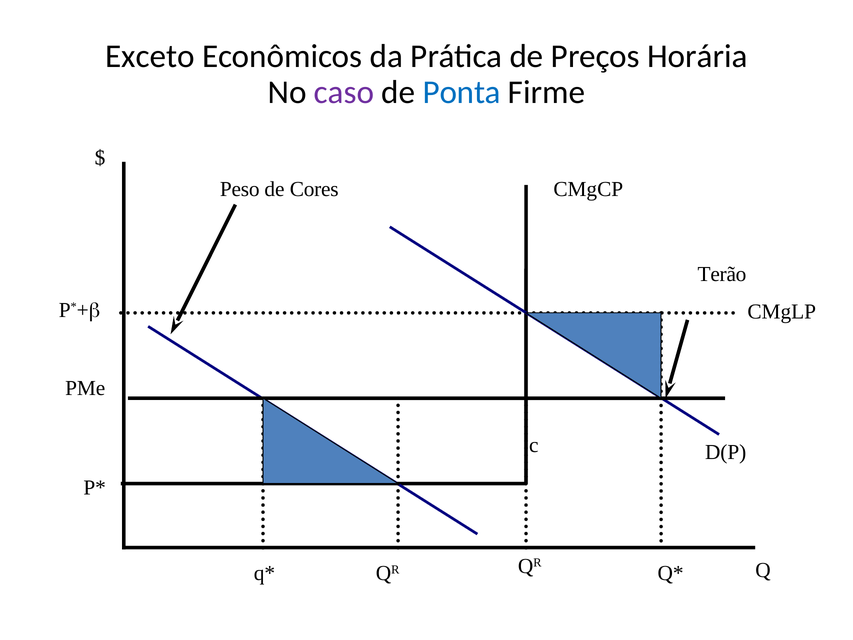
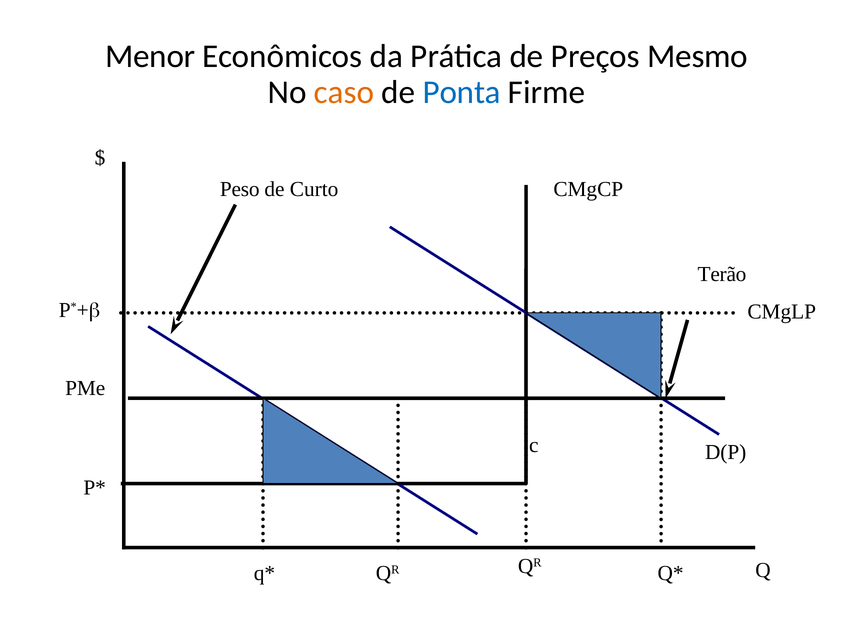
Exceto: Exceto -> Menor
Horária: Horária -> Mesmo
caso colour: purple -> orange
Cores: Cores -> Curto
